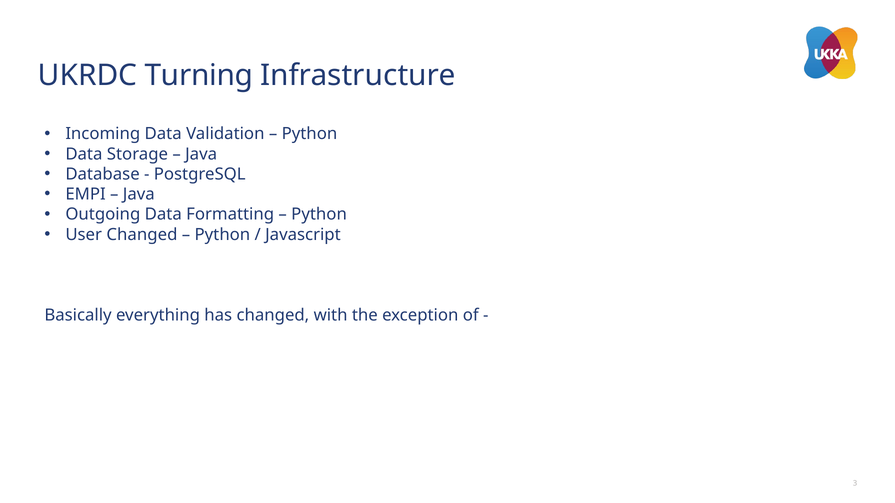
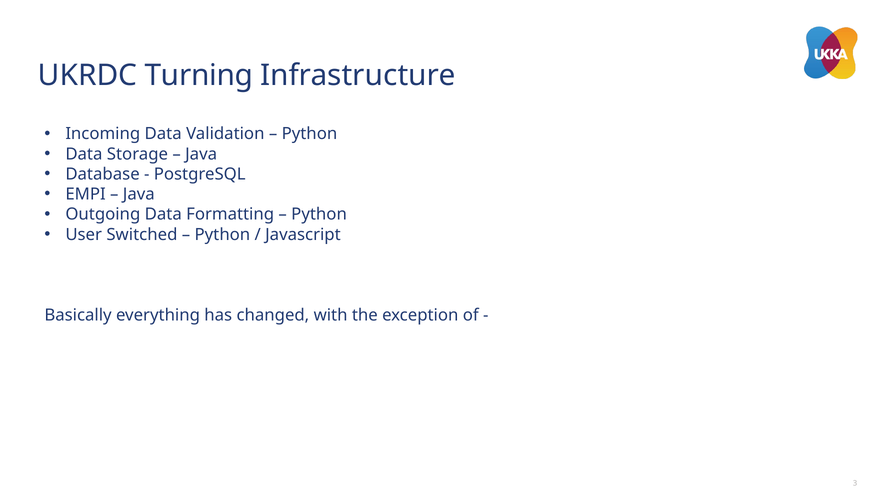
User Changed: Changed -> Switched
